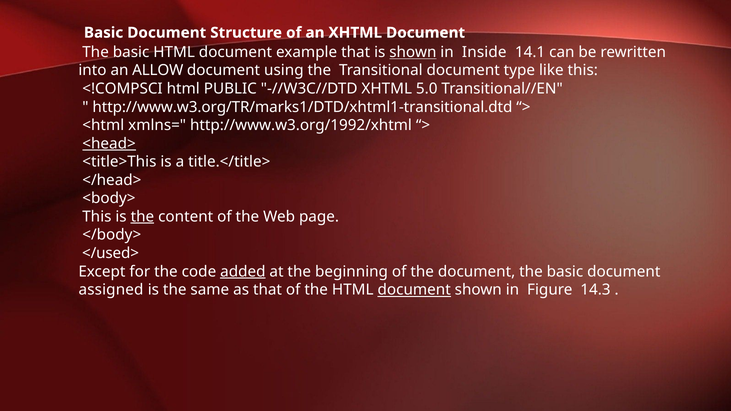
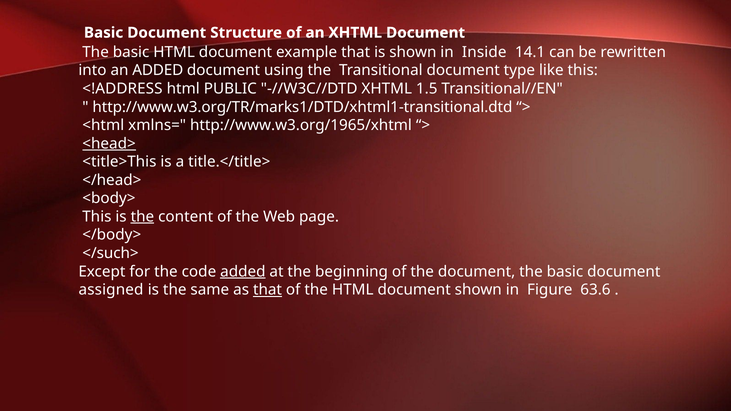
shown at (413, 52) underline: present -> none
an ALLOW: ALLOW -> ADDED
<!COMPSCI: <!COMPSCI -> <!ADDRESS
5.0: 5.0 -> 1.5
http://www.w3.org/1992/xhtml: http://www.w3.org/1992/xhtml -> http://www.w3.org/1965/xhtml
</used>: </used> -> </such>
that at (268, 290) underline: none -> present
document at (414, 290) underline: present -> none
14.3: 14.3 -> 63.6
